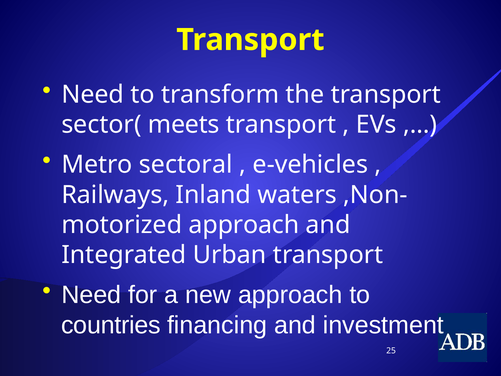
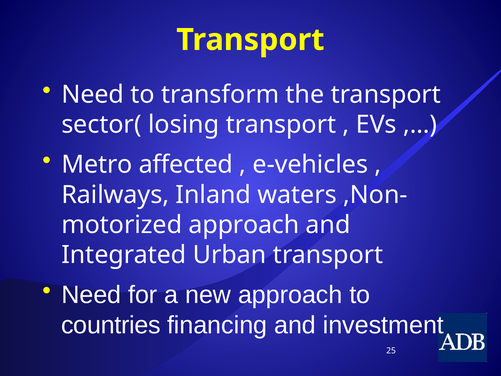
meets: meets -> losing
sectoral: sectoral -> affected
